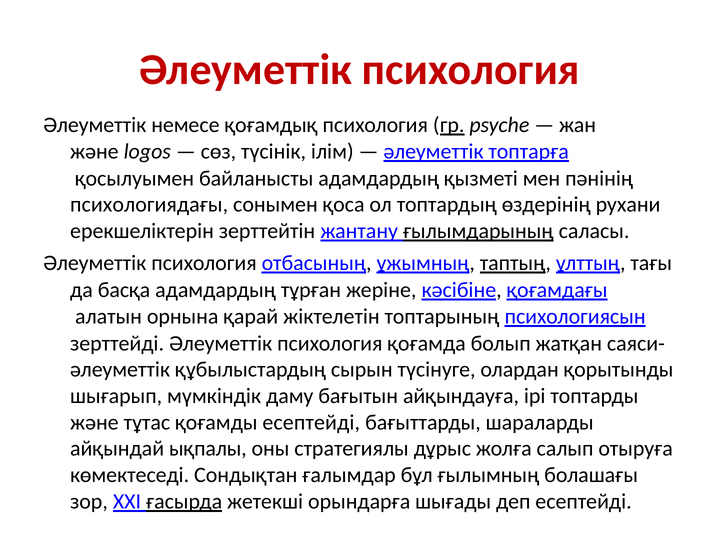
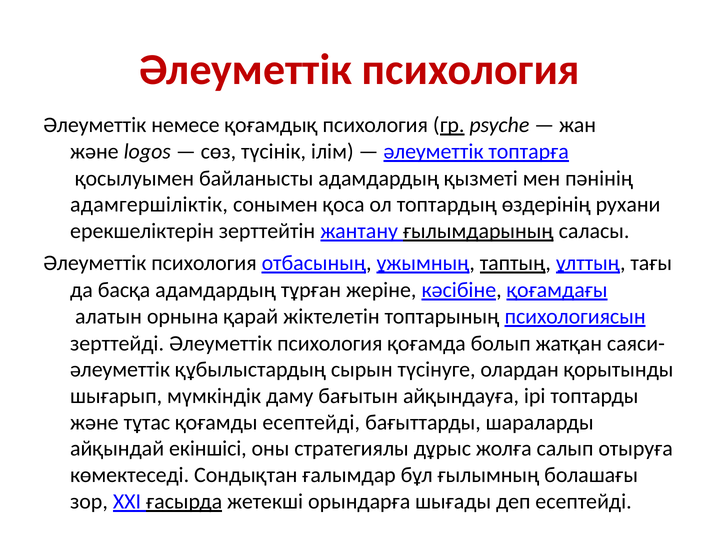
психологиядағы: психологиядағы -> адамгершіліктік
ықпалы: ықпалы -> екіншісі
